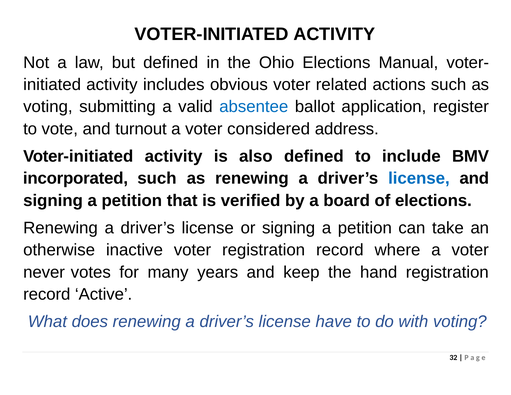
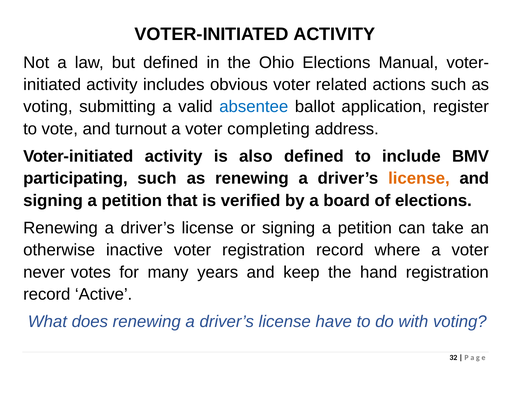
considered: considered -> completing
incorporated: incorporated -> participating
license at (419, 178) colour: blue -> orange
